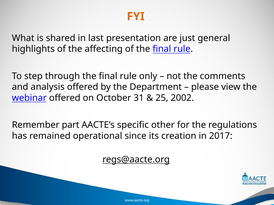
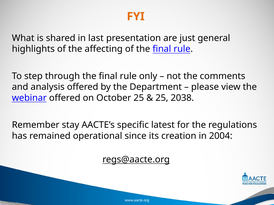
October 31: 31 -> 25
2002: 2002 -> 2038
part: part -> stay
other: other -> latest
2017: 2017 -> 2004
